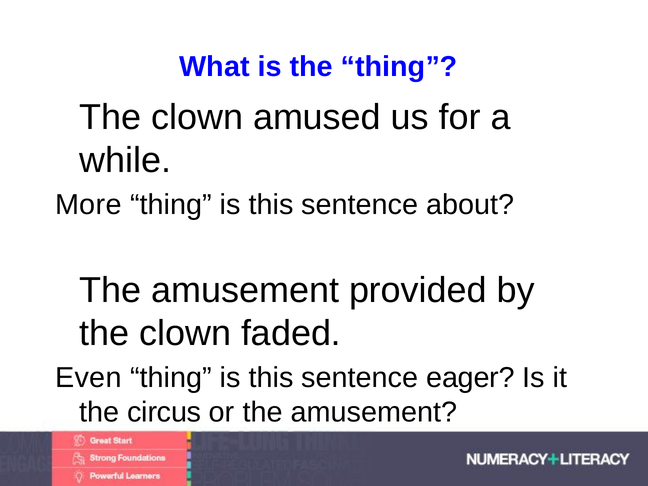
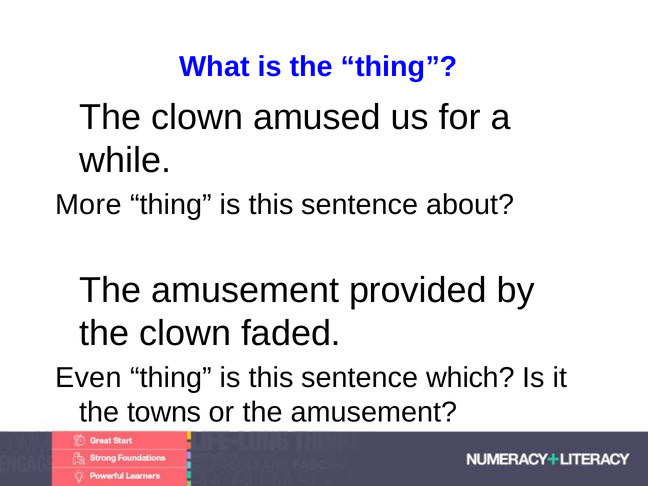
eager: eager -> which
circus: circus -> towns
